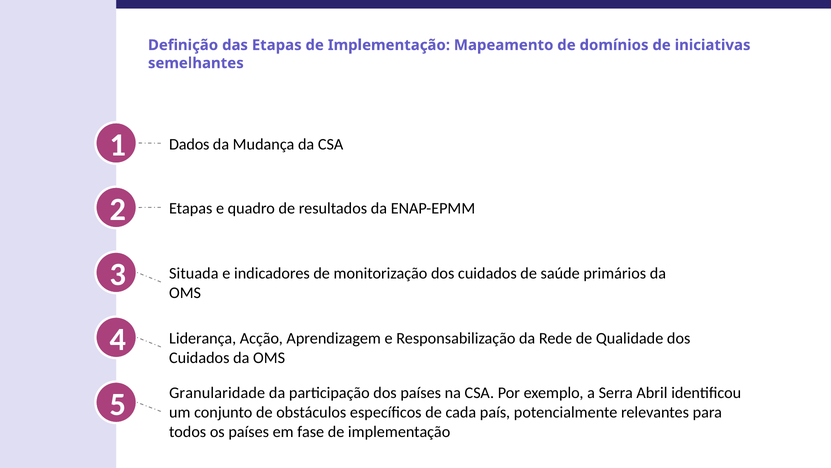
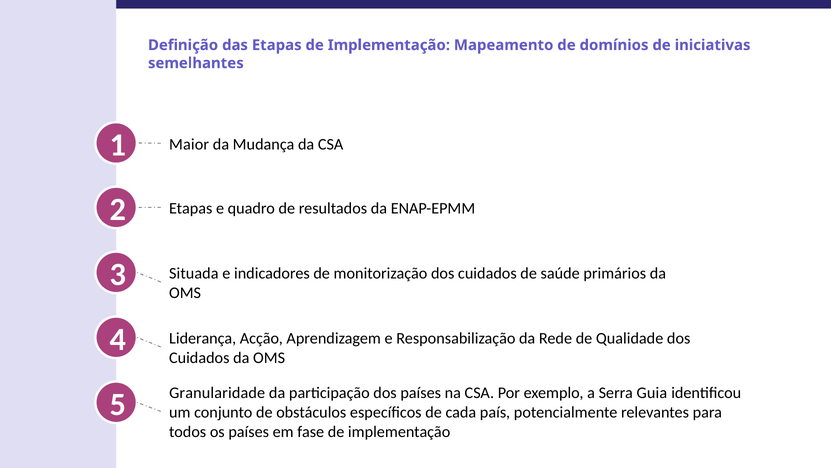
Dados: Dados -> Maior
Abril: Abril -> Guia
